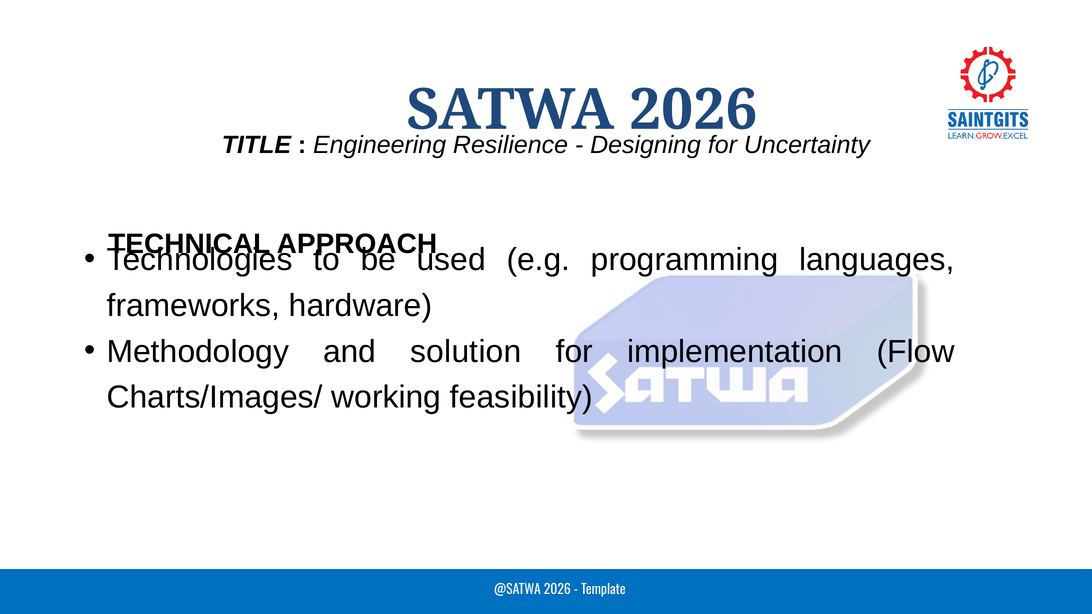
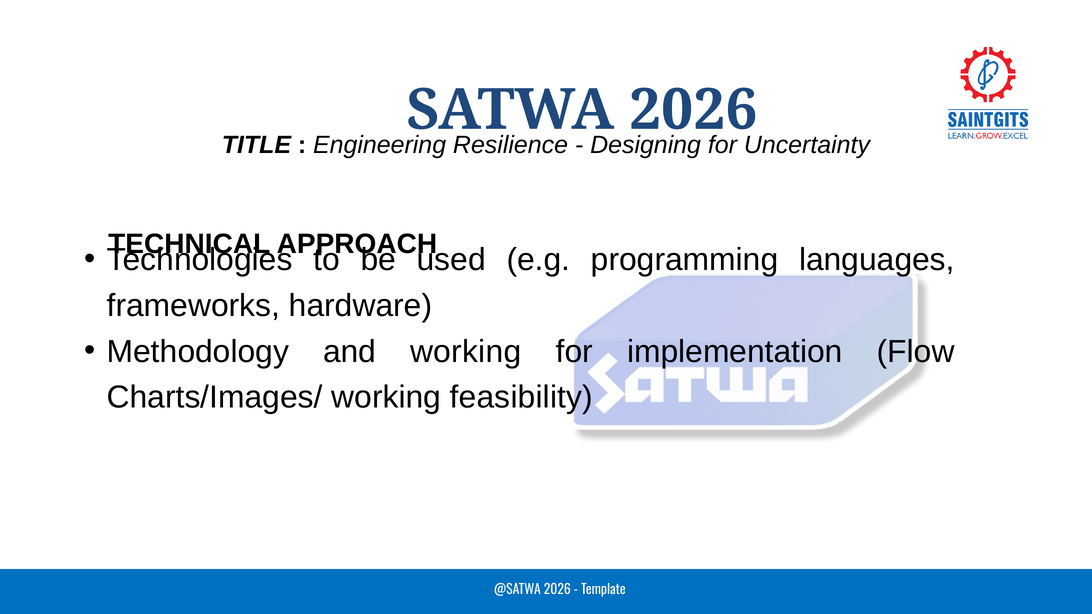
and solution: solution -> working
